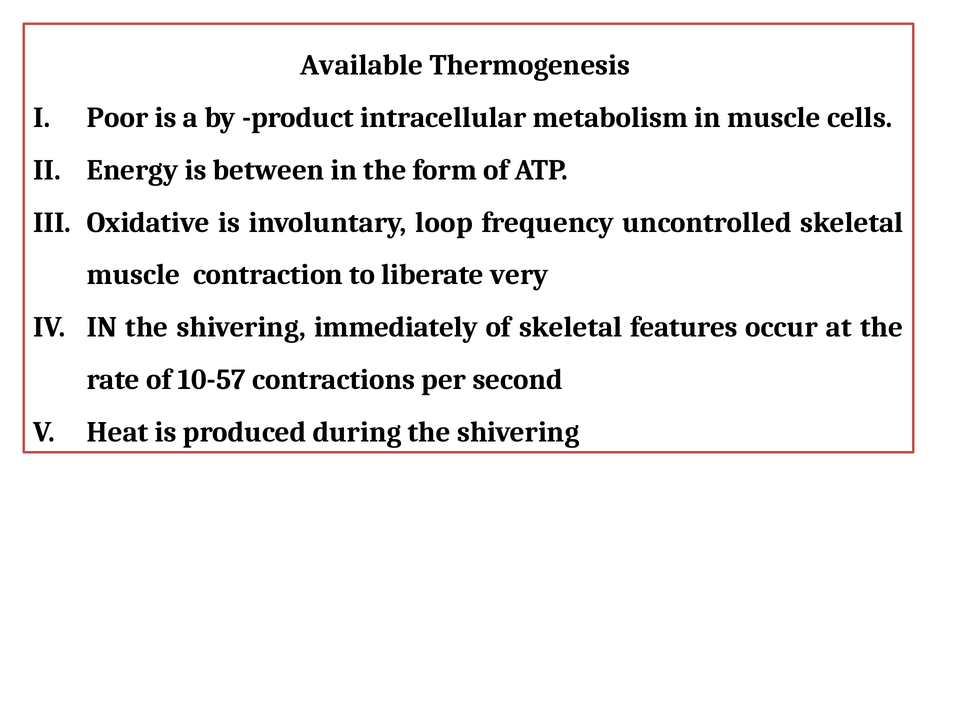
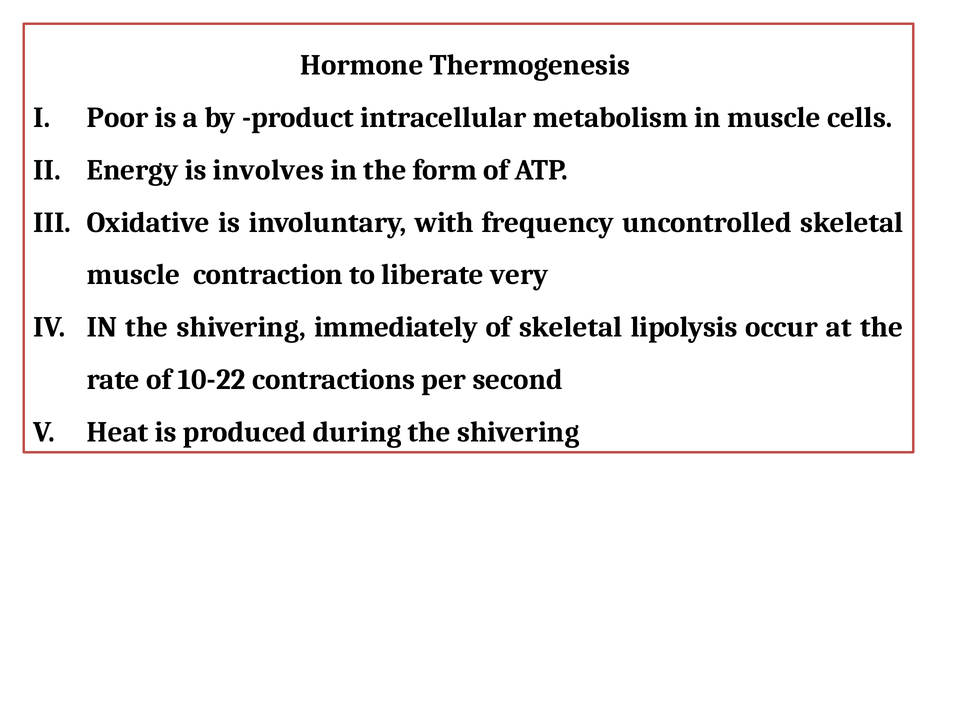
Available: Available -> Hormone
between: between -> involves
loop: loop -> with
features: features -> lipolysis
10-57: 10-57 -> 10-22
